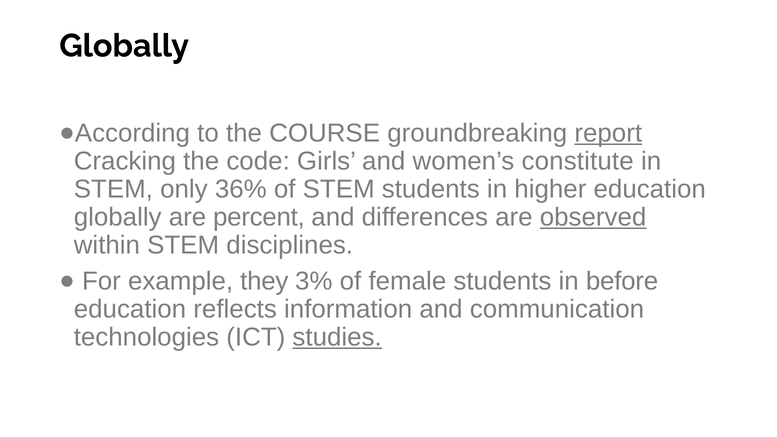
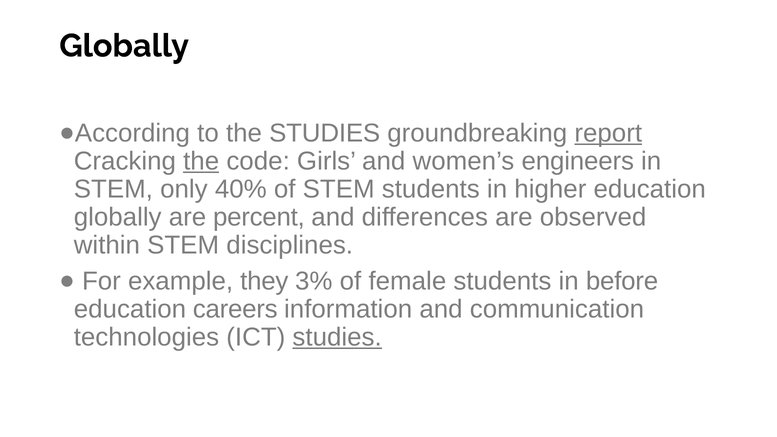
the COURSE: COURSE -> STUDIES
the at (201, 161) underline: none -> present
constitute: constitute -> engineers
36%: 36% -> 40%
observed underline: present -> none
reflects: reflects -> careers
